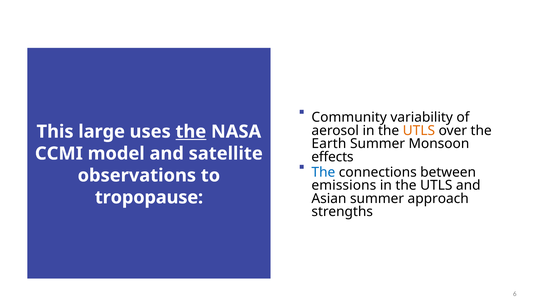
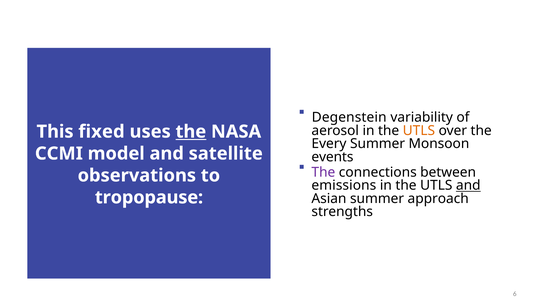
Community: Community -> Degenstein
large: large -> fixed
Earth: Earth -> Every
effects: effects -> events
The at (323, 172) colour: blue -> purple
and at (468, 186) underline: none -> present
